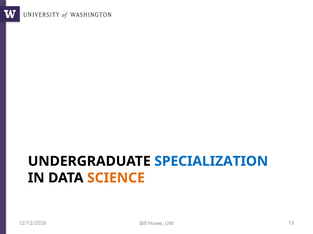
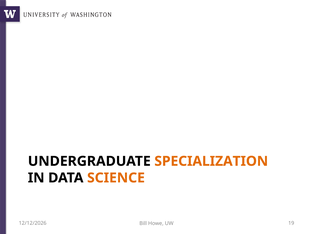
SPECIALIZATION colour: blue -> orange
